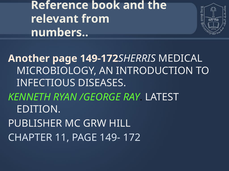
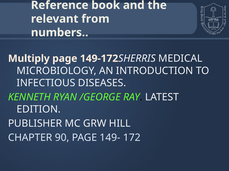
Another: Another -> Multiply
11: 11 -> 90
